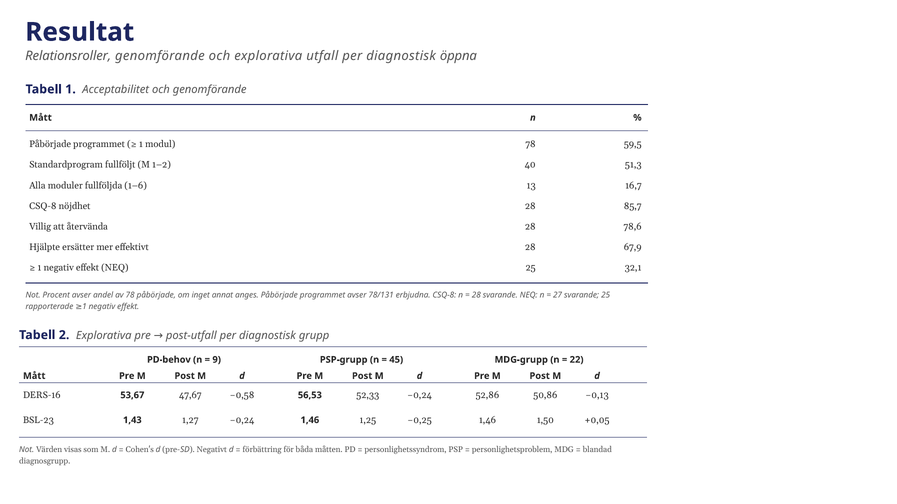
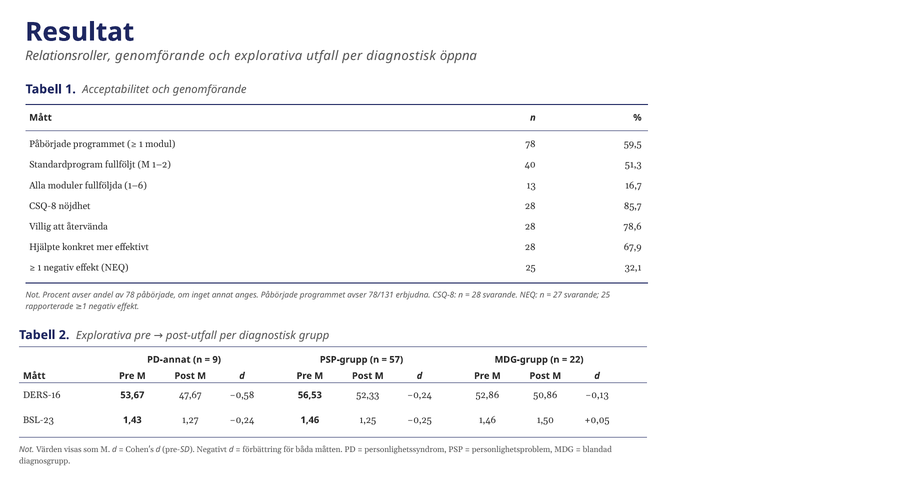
ersätter: ersätter -> konkret
PD-behov: PD-behov -> PD-annat
45: 45 -> 57
